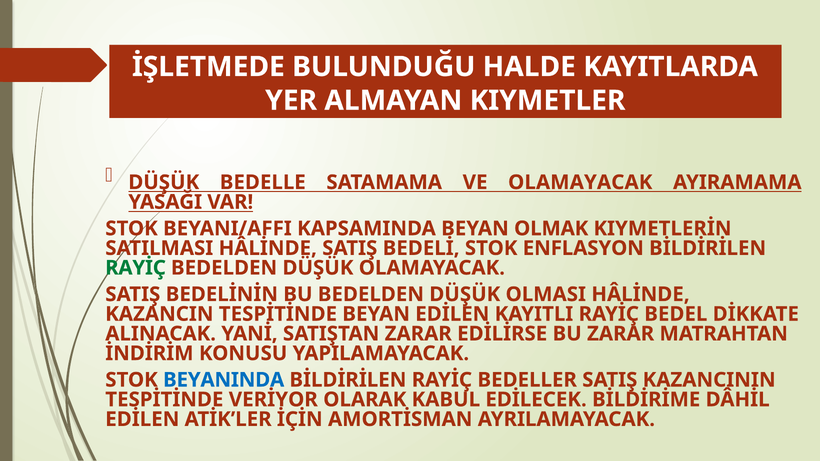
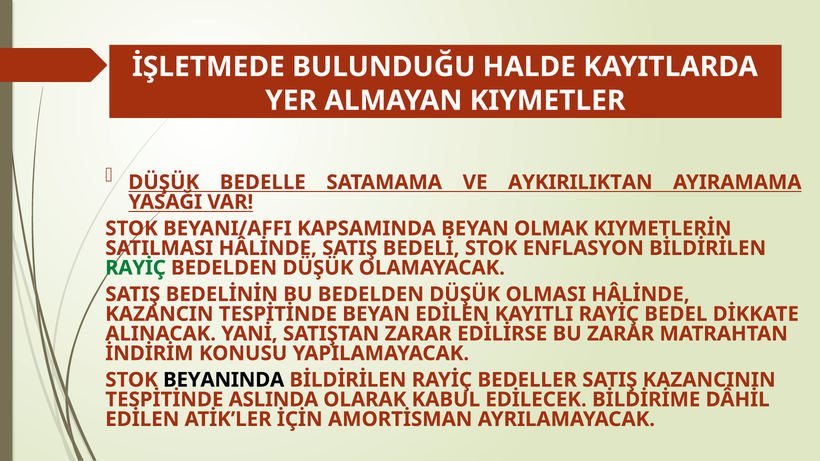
VE OLAMAYACAK: OLAMAYACAK -> AYKIRILIKTAN
BEYANINDA colour: blue -> black
VERİYOR: VERİYOR -> ASLINDA
